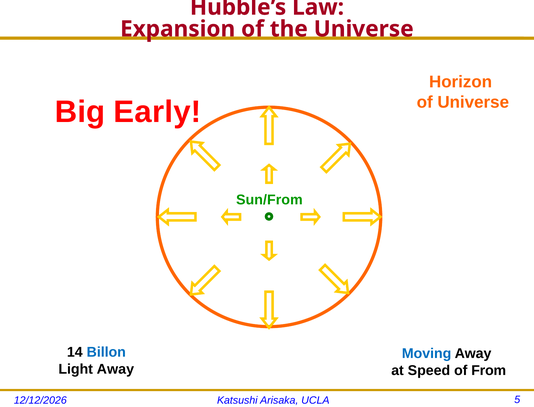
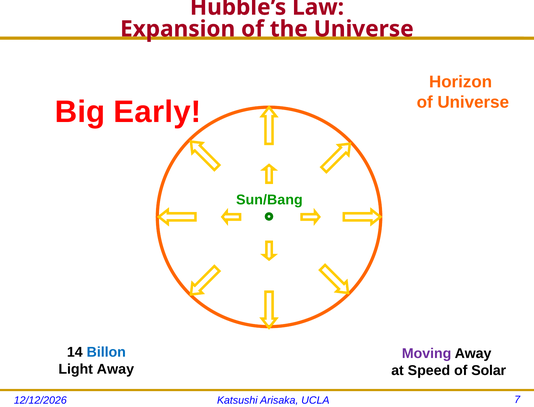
Sun/From: Sun/From -> Sun/Bang
Moving colour: blue -> purple
From: From -> Solar
5: 5 -> 7
